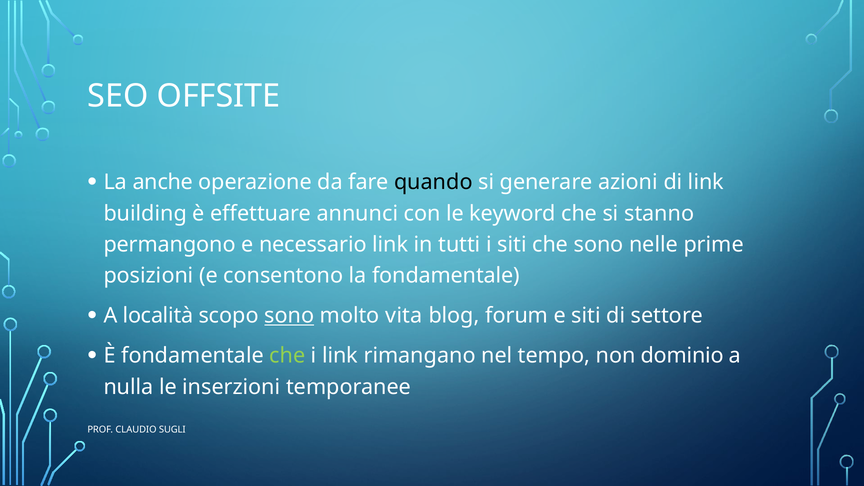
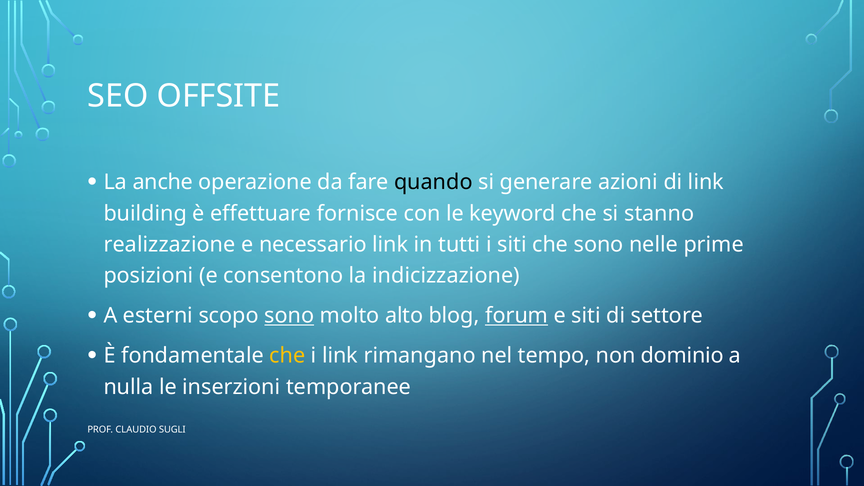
annunci: annunci -> fornisce
permangono: permangono -> realizzazione
la fondamentale: fondamentale -> indicizzazione
località: località -> esterni
vita: vita -> alto
forum underline: none -> present
che at (287, 356) colour: light green -> yellow
